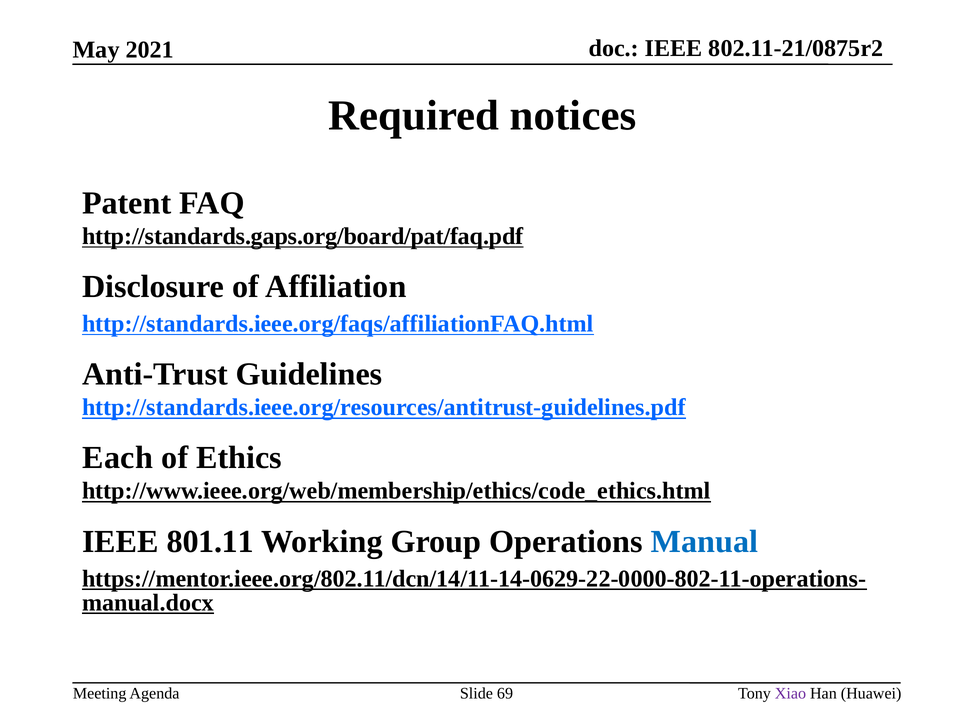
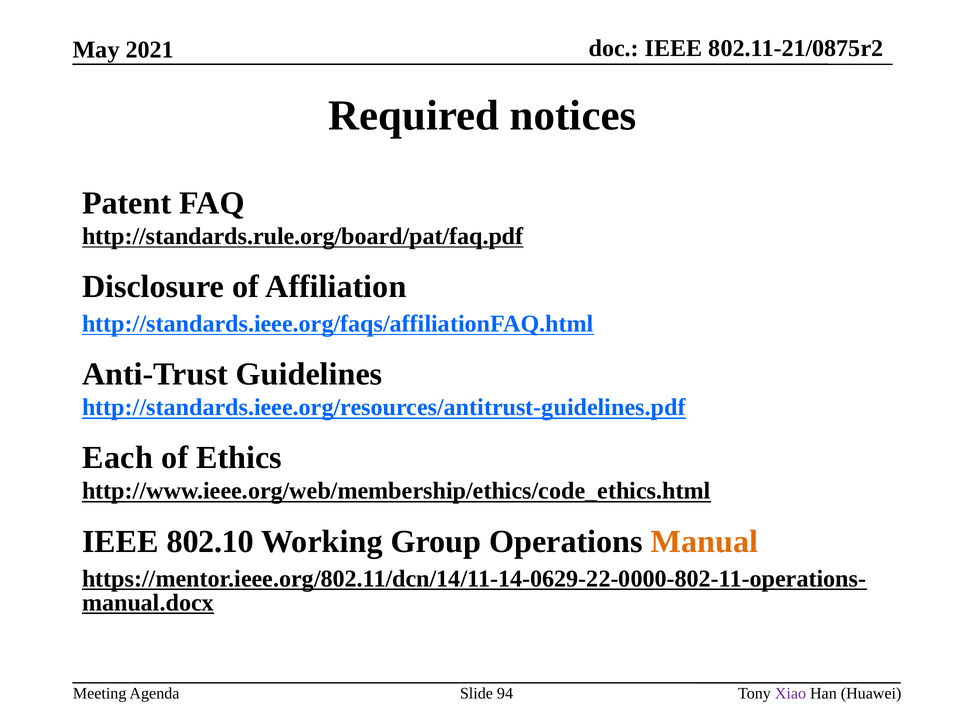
http://standards.gaps.org/board/pat/faq.pdf: http://standards.gaps.org/board/pat/faq.pdf -> http://standards.rule.org/board/pat/faq.pdf
801.11: 801.11 -> 802.10
Manual colour: blue -> orange
69: 69 -> 94
